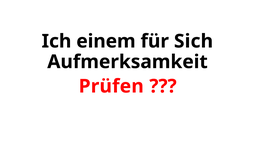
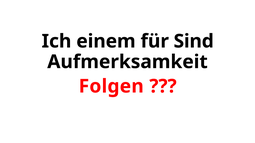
Sich: Sich -> Sind
Prüfen: Prüfen -> Folgen
